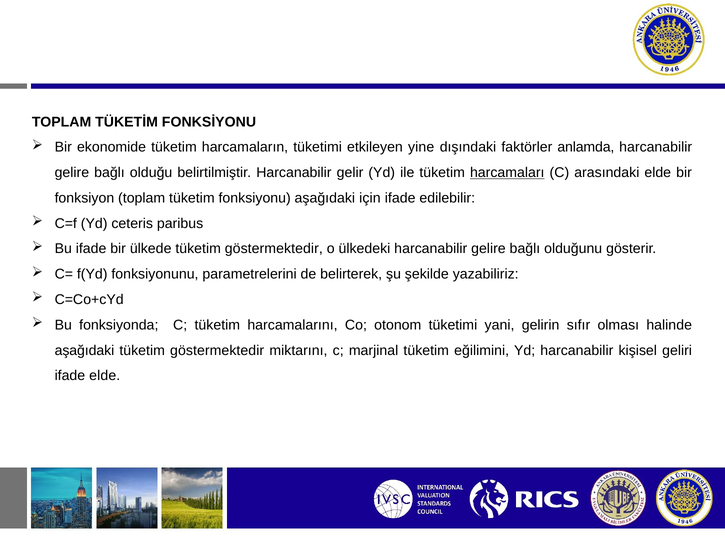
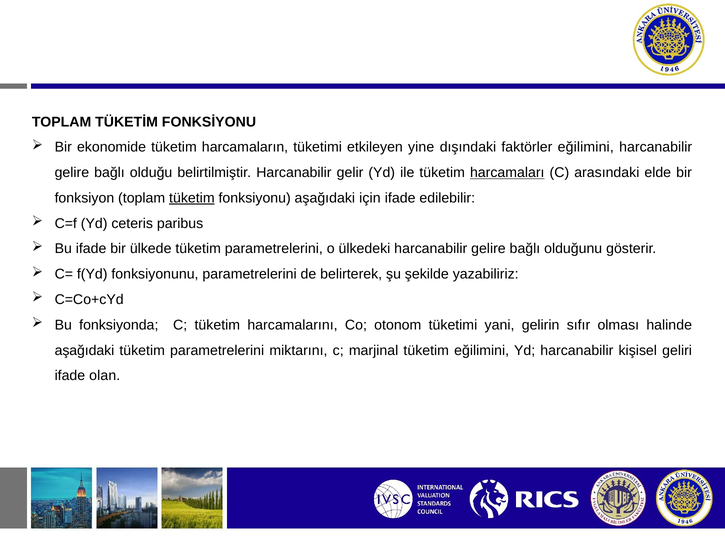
faktörler anlamda: anlamda -> eğilimini
tüketim at (192, 198) underline: none -> present
ülkede tüketim göstermektedir: göstermektedir -> parametrelerini
göstermektedir at (217, 350): göstermektedir -> parametrelerini
ifade elde: elde -> olan
